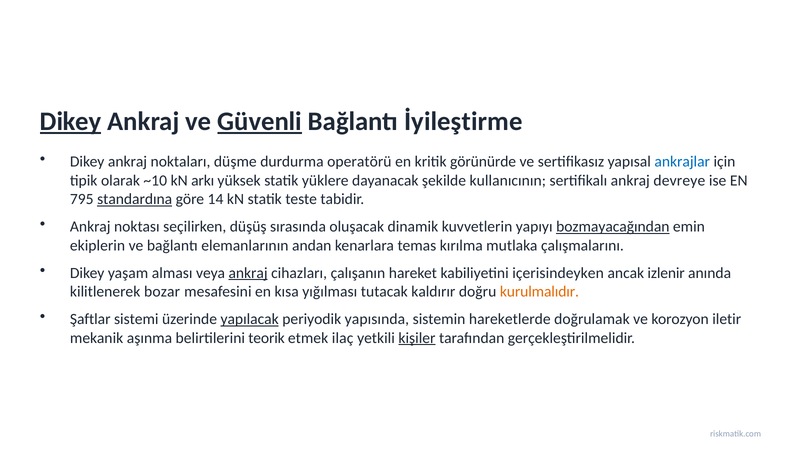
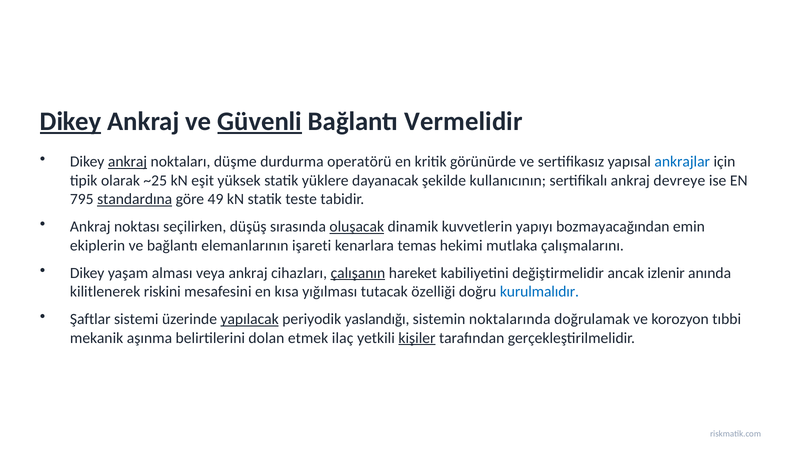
İyileştirme: İyileştirme -> Vermelidir
ankraj at (128, 162) underline: none -> present
~10: ~10 -> ~25
arkı: arkı -> eşit
14: 14 -> 49
oluşacak underline: none -> present
bozmayacağından underline: present -> none
andan: andan -> işareti
kırılma: kırılma -> hekimi
ankraj at (248, 273) underline: present -> none
çalışanın underline: none -> present
içerisindeyken: içerisindeyken -> değiştirmelidir
bozar: bozar -> riskini
kaldırır: kaldırır -> özelliği
kurulmalıdır colour: orange -> blue
yapısında: yapısında -> yaslandığı
hareketlerde: hareketlerde -> noktalarında
iletir: iletir -> tıbbi
teorik: teorik -> dolan
